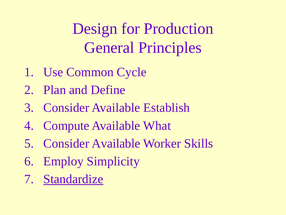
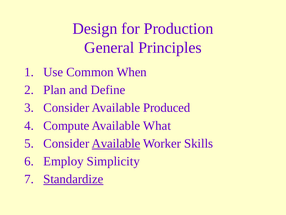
Cycle: Cycle -> When
Establish: Establish -> Produced
Available at (116, 143) underline: none -> present
